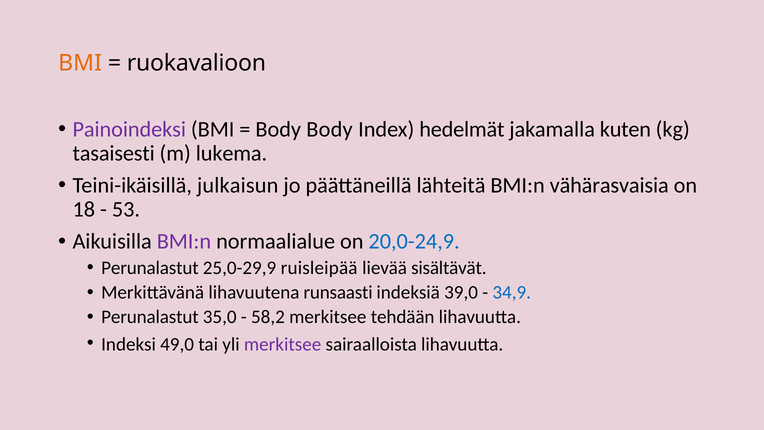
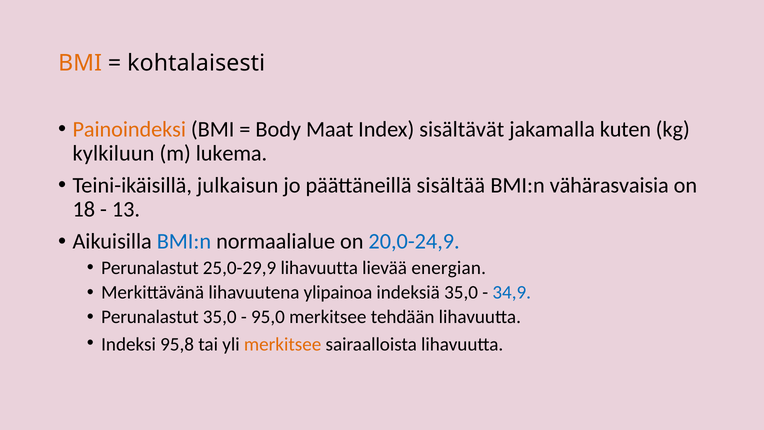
ruokavalioon: ruokavalioon -> kohtalaisesti
Painoindeksi colour: purple -> orange
Body Body: Body -> Maat
hedelmät: hedelmät -> sisältävät
tasaisesti: tasaisesti -> kylkiluun
lähteitä: lähteitä -> sisältää
53: 53 -> 13
BMI:n at (184, 241) colour: purple -> blue
25,0-29,9 ruisleipää: ruisleipää -> lihavuutta
sisältävät: sisältävät -> energian
runsaasti: runsaasti -> ylipainoa
indeksiä 39,0: 39,0 -> 35,0
58,2: 58,2 -> 95,0
49,0: 49,0 -> 95,8
merkitsee at (283, 344) colour: purple -> orange
